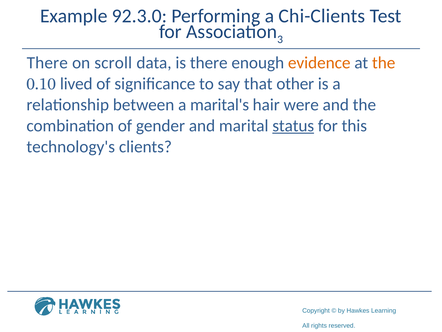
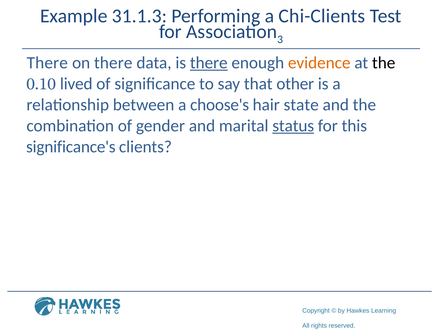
92.3.0: 92.3.0 -> 31.1.3
on scroll: scroll -> there
there at (209, 63) underline: none -> present
the at (384, 63) colour: orange -> black
marital's: marital's -> choose's
were: were -> state
technology's: technology's -> significance's
